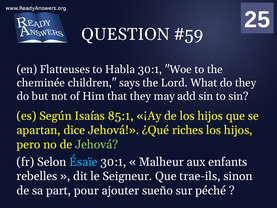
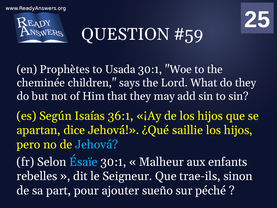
Flatteuses: Flatteuses -> Prophètes
Habla: Habla -> Usada
85:1: 85:1 -> 36:1
riches: riches -> saillie
Jehová at (97, 144) colour: light green -> light blue
